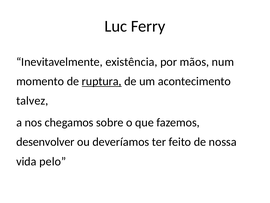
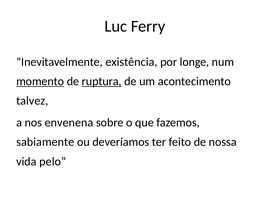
mãos: mãos -> longe
momento underline: none -> present
chegamos: chegamos -> envenena
desenvolver: desenvolver -> sabiamente
